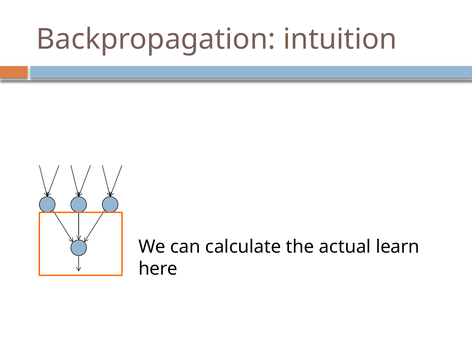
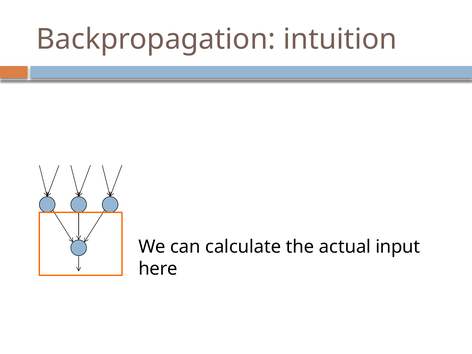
learn: learn -> input
